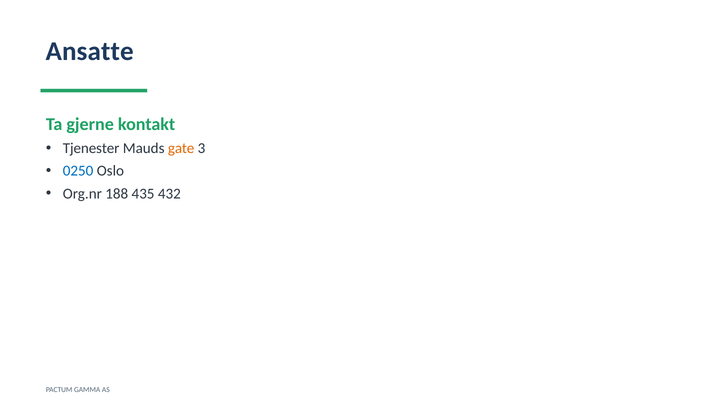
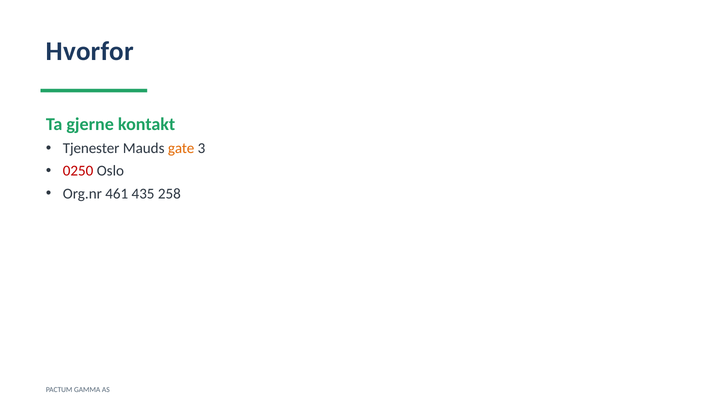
Ansatte: Ansatte -> Hvorfor
0250 colour: blue -> red
188: 188 -> 461
432: 432 -> 258
